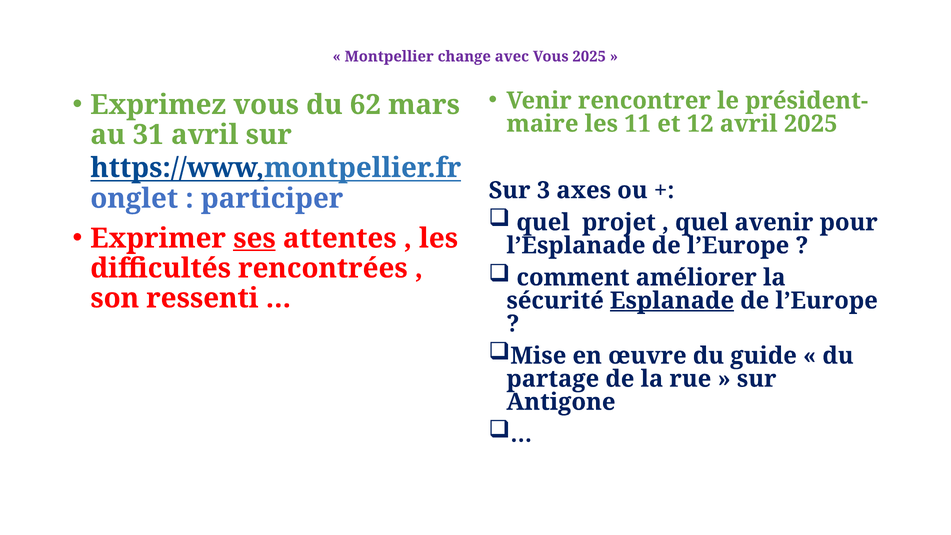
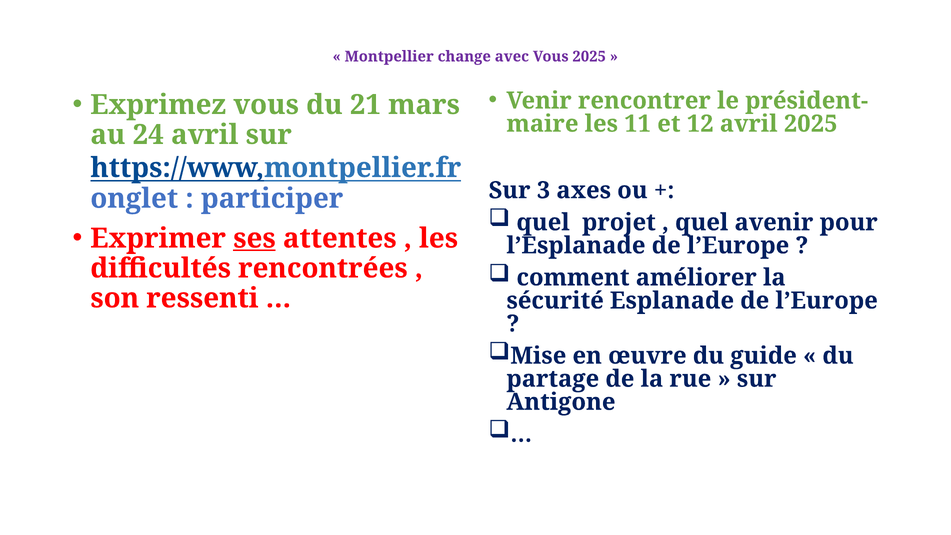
62: 62 -> 21
31: 31 -> 24
Esplanade underline: present -> none
